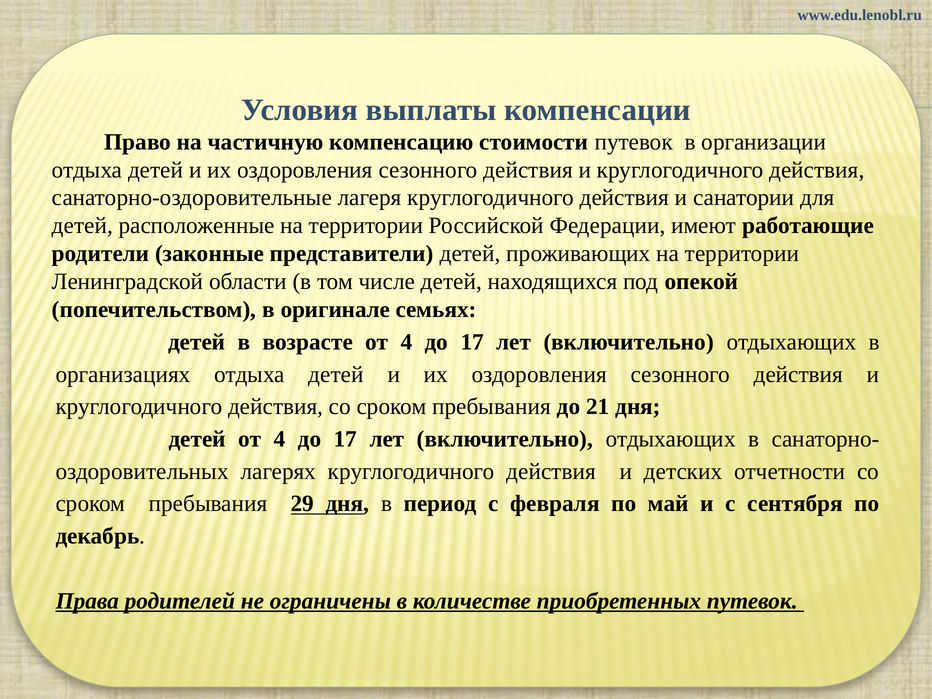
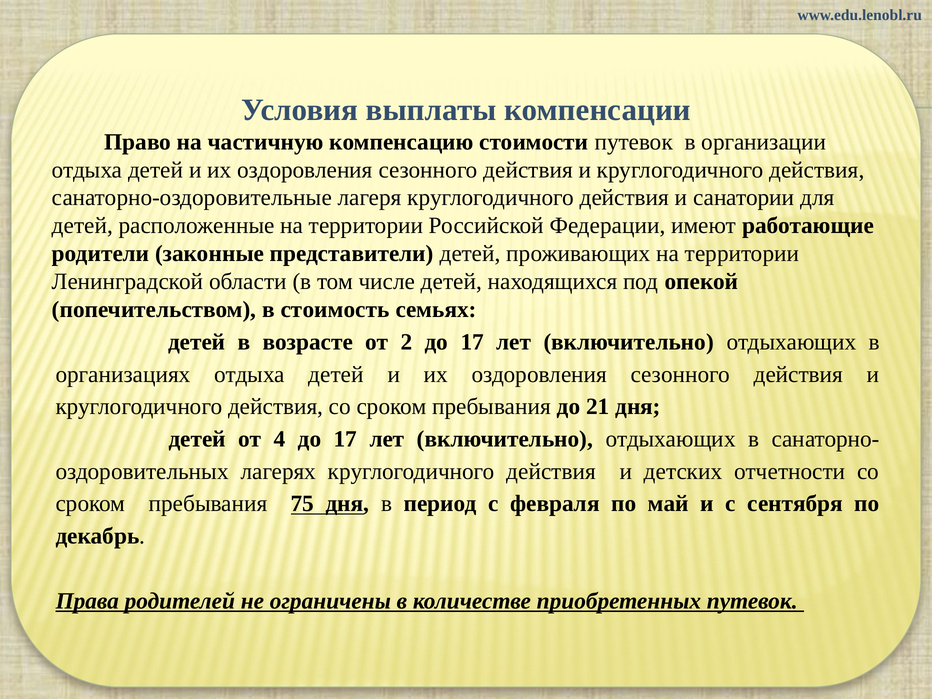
оригинале: оригинале -> стоимость
возрасте от 4: 4 -> 2
29: 29 -> 75
